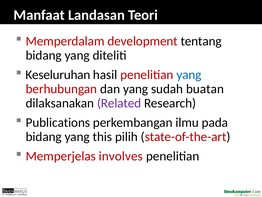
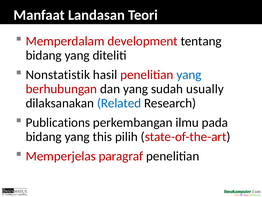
Keseluruhan: Keseluruhan -> Nonstatistik
buatan: buatan -> usually
Related colour: purple -> blue
involves: involves -> paragraf
